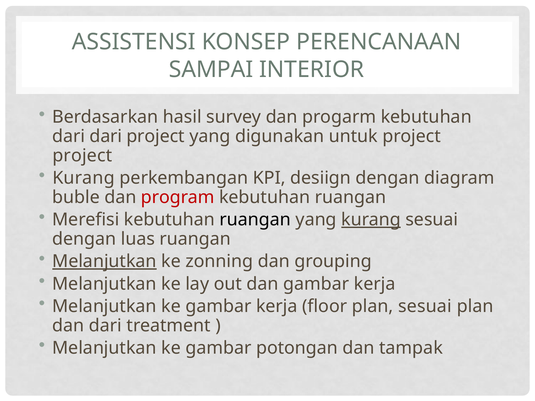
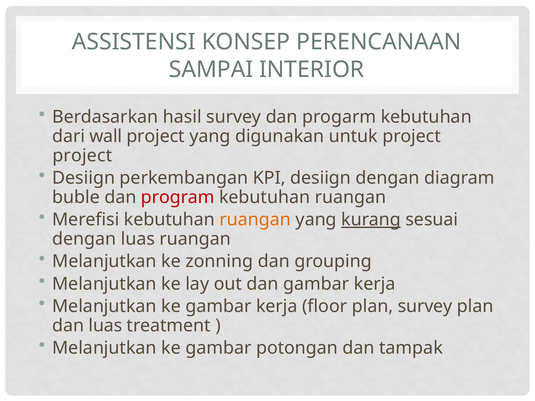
dari dari: dari -> wall
Kurang at (84, 178): Kurang -> Desiign
ruangan at (255, 220) colour: black -> orange
Melanjutkan at (104, 262) underline: present -> none
plan sesuai: sesuai -> survey
dan dari: dari -> luas
